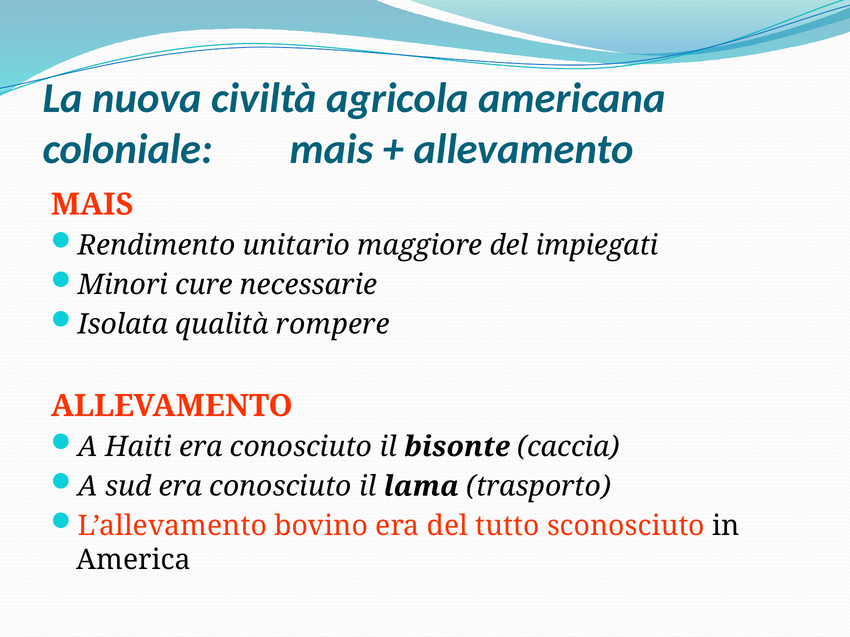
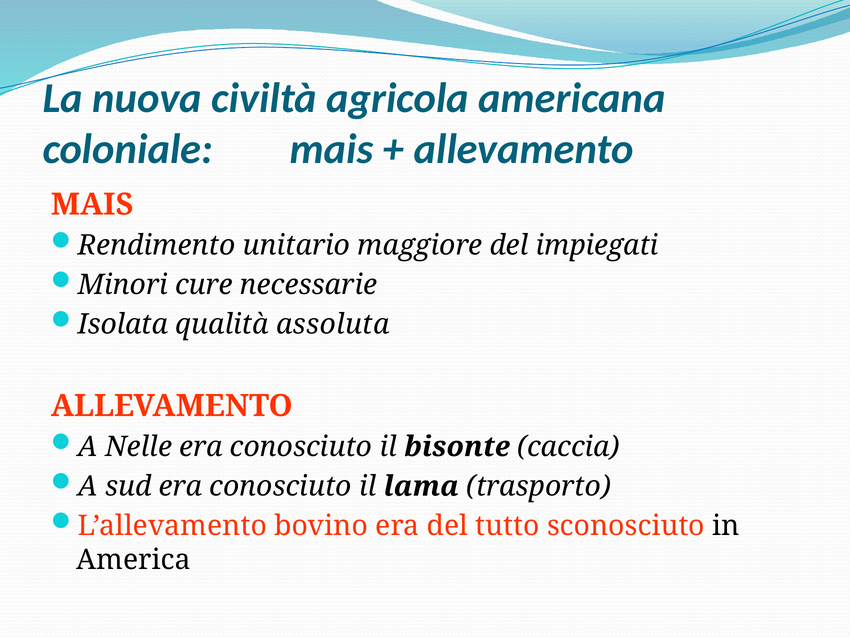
rompere: rompere -> assoluta
Haiti: Haiti -> Nelle
